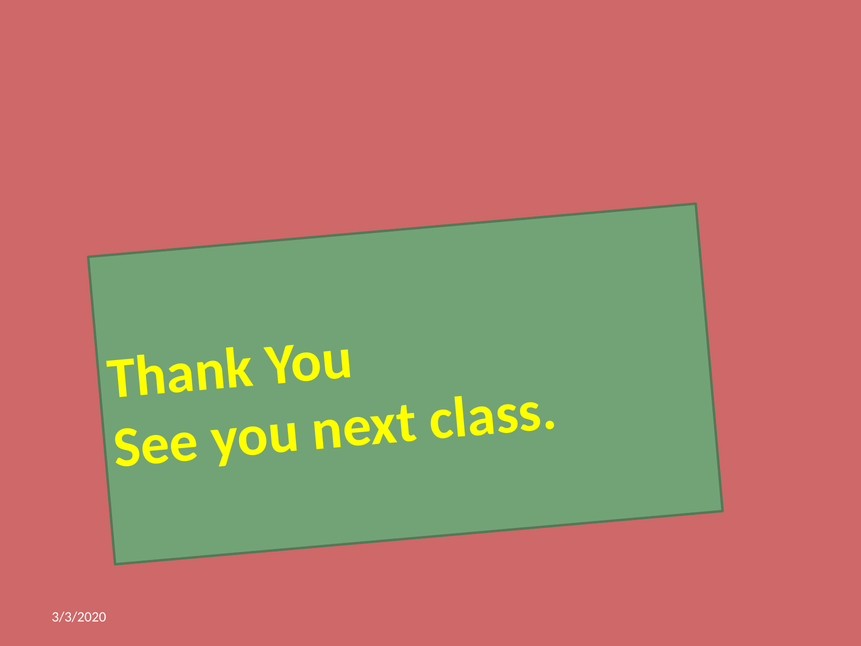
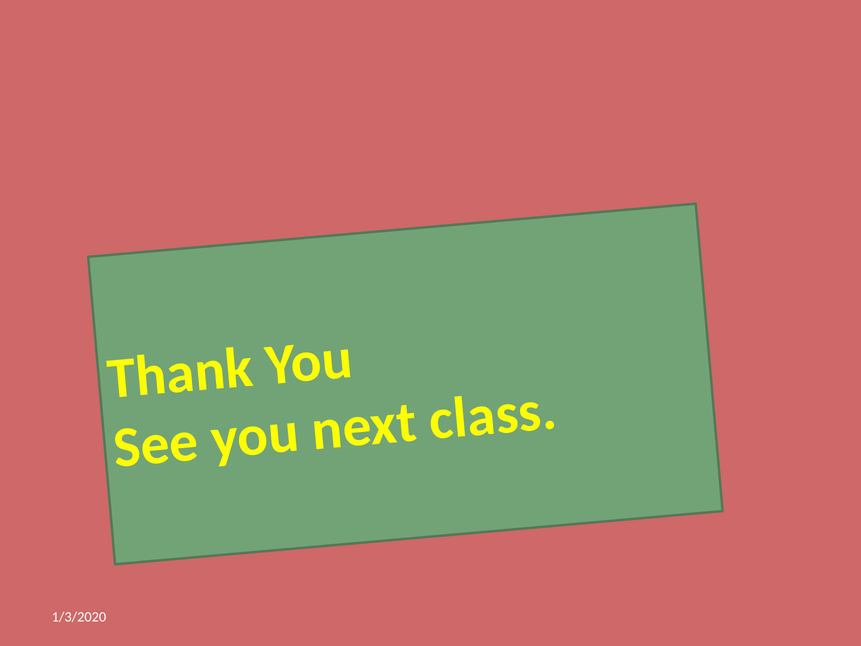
3/3/2020: 3/3/2020 -> 1/3/2020
